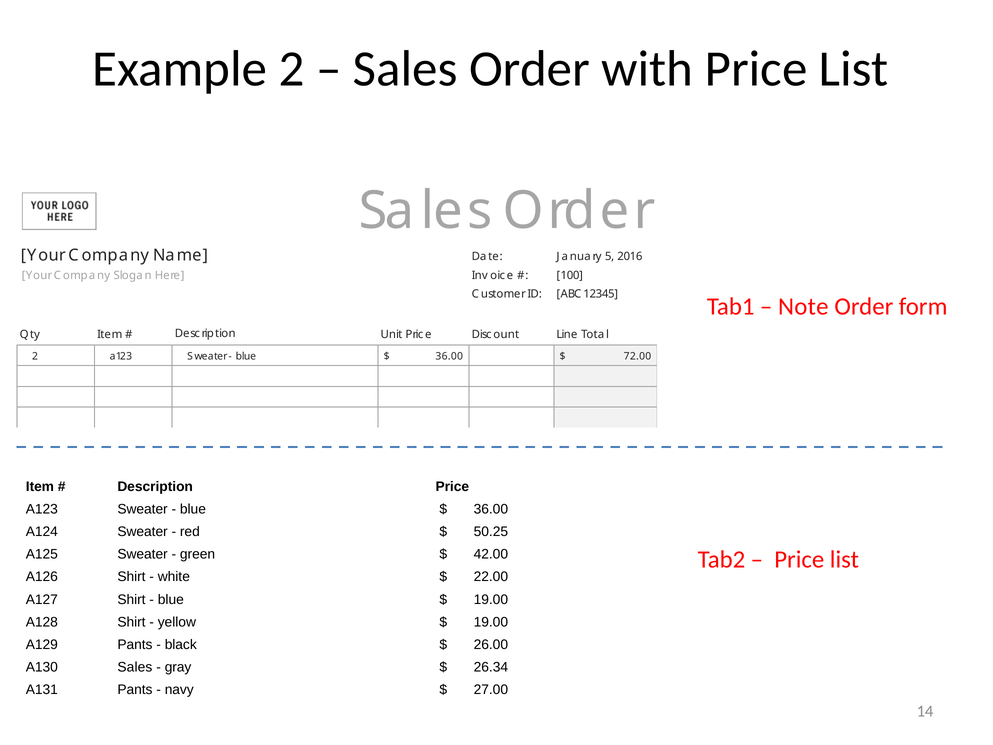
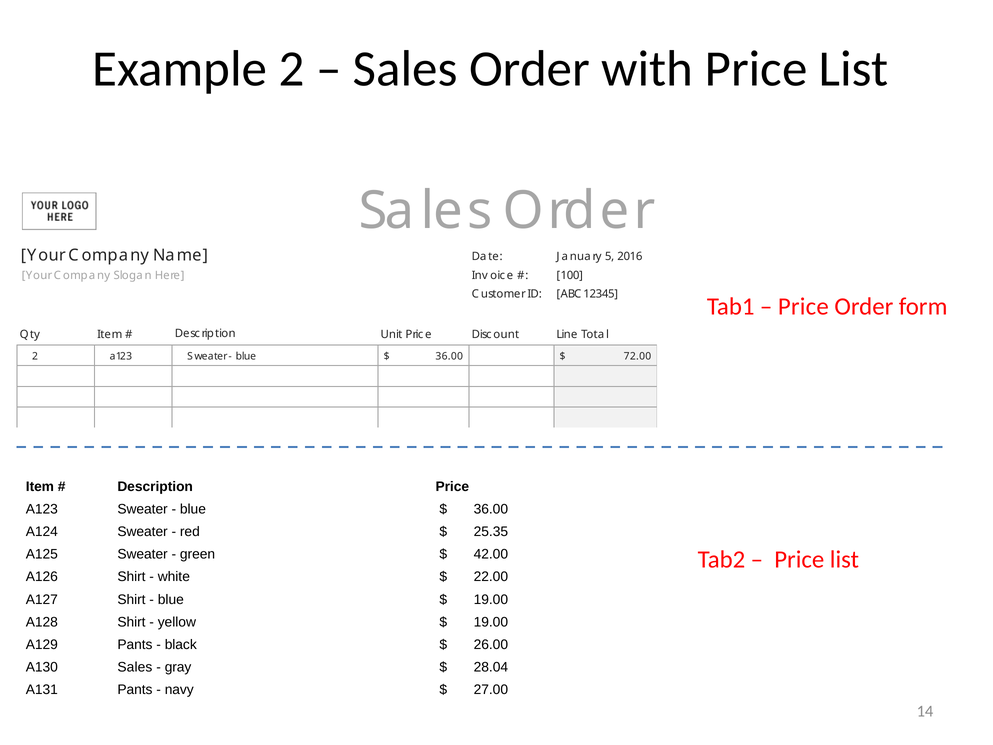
Note at (803, 307): Note -> Price
50.25: 50.25 -> 25.35
26.34: 26.34 -> 28.04
